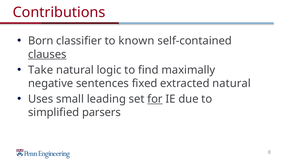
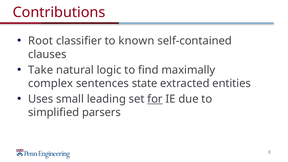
Born: Born -> Root
clauses underline: present -> none
negative: negative -> complex
fixed: fixed -> state
extracted natural: natural -> entities
